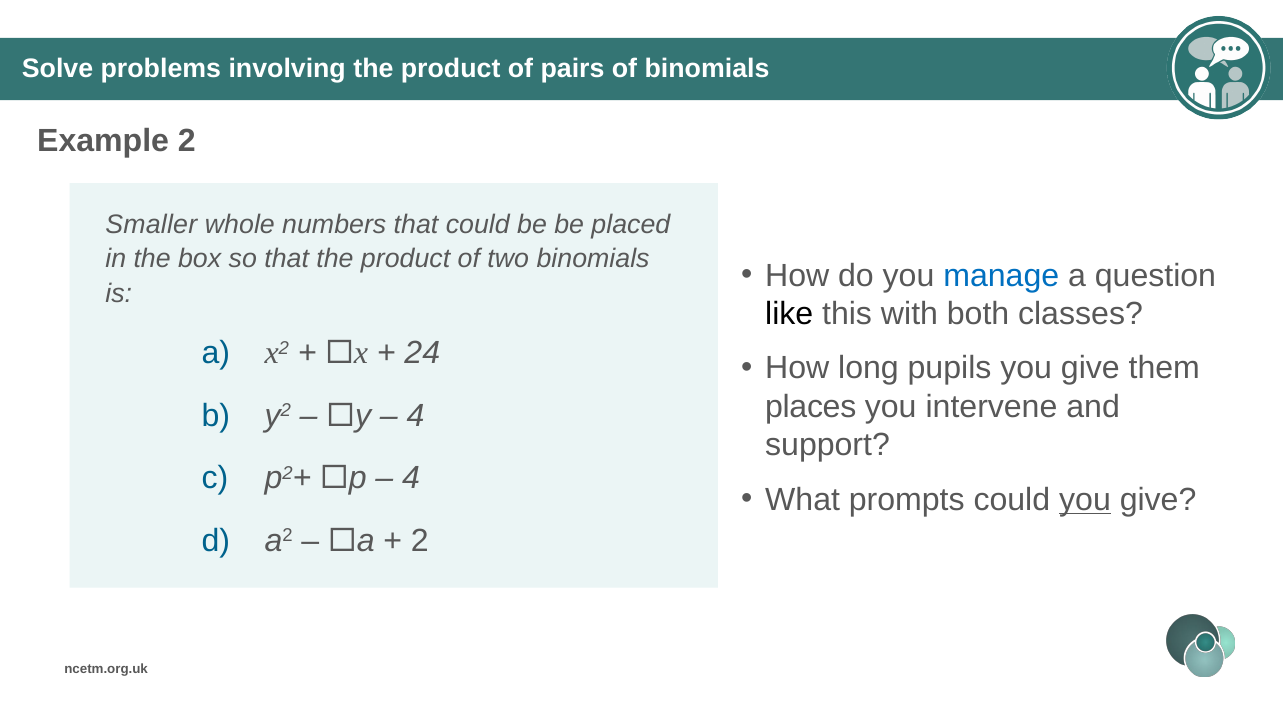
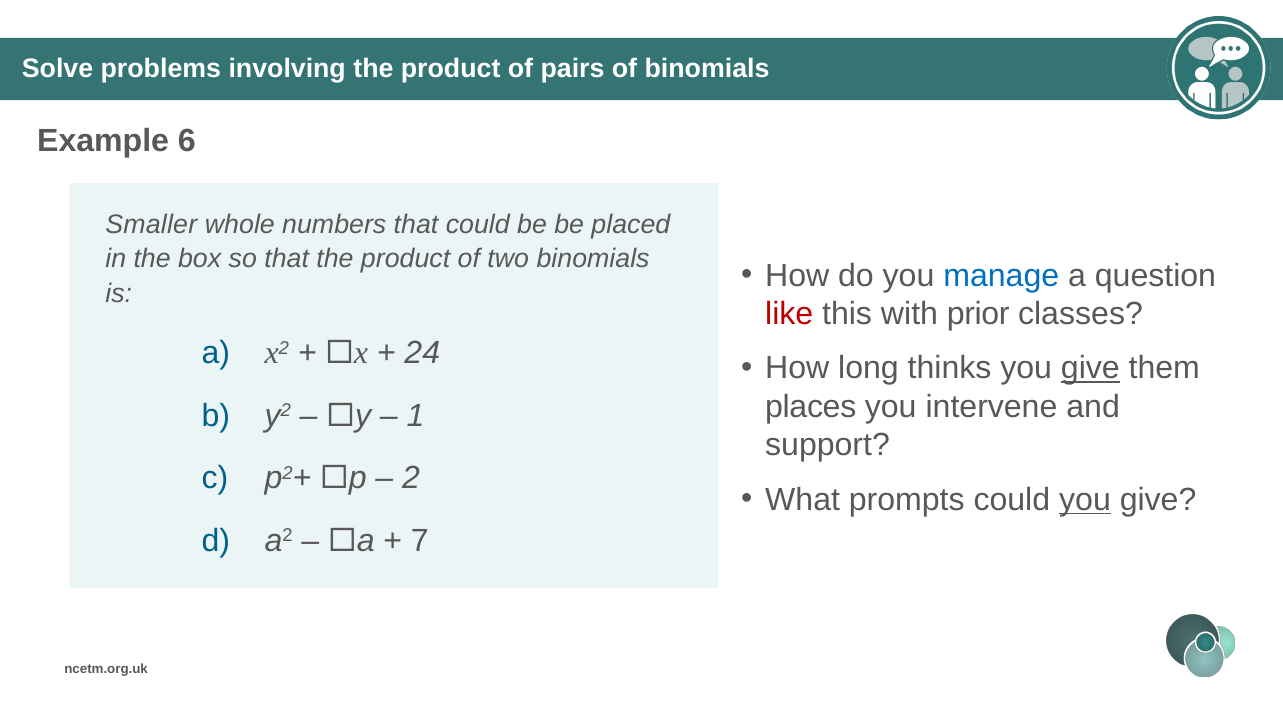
Example 2: 2 -> 6
like colour: black -> red
both: both -> prior
pupils: pupils -> thinks
give at (1090, 369) underline: none -> present
4 at (416, 416): 4 -> 1
4 at (411, 479): 4 -> 2
2 at (420, 541): 2 -> 7
